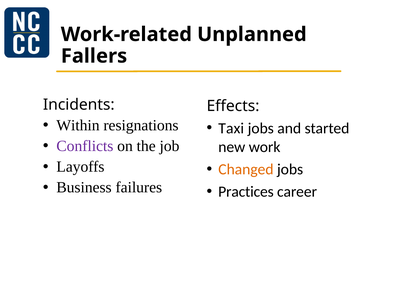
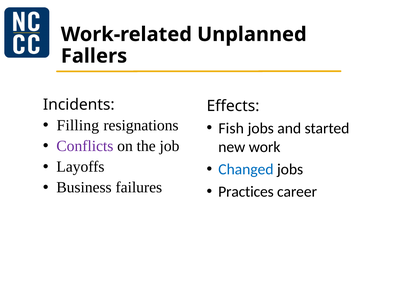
Within: Within -> Filling
Taxi: Taxi -> Fish
Changed colour: orange -> blue
